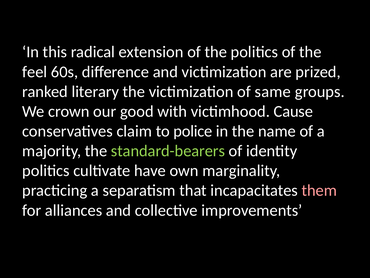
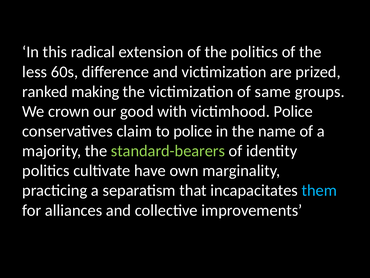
feel: feel -> less
literary: literary -> making
victimhood Cause: Cause -> Police
them colour: pink -> light blue
